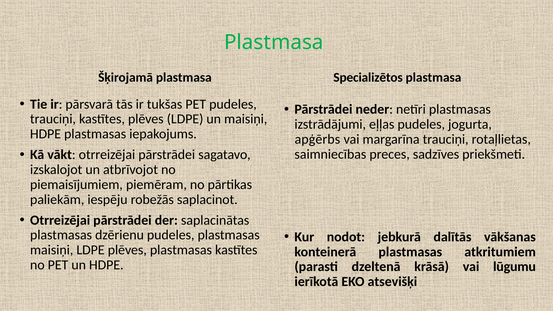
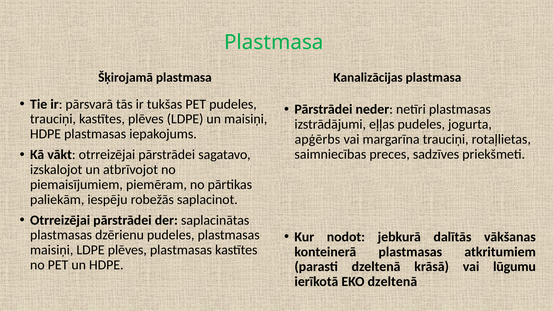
Specializētos: Specializētos -> Kanalizācijas
EKO atsevišķi: atsevišķi -> dzeltenā
